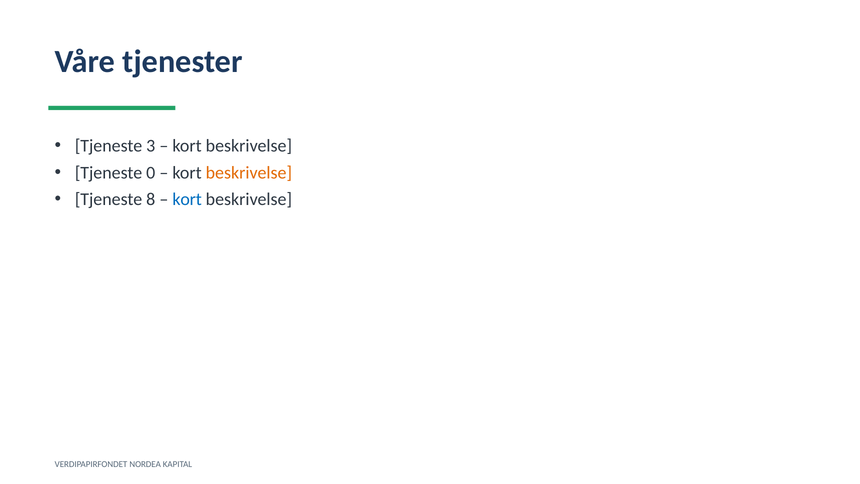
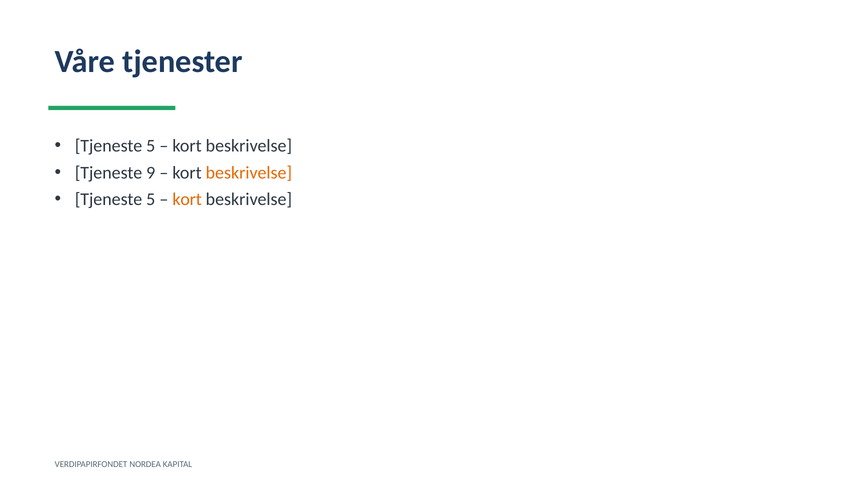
3 at (151, 146): 3 -> 5
0: 0 -> 9
8 at (151, 199): 8 -> 5
kort at (187, 199) colour: blue -> orange
